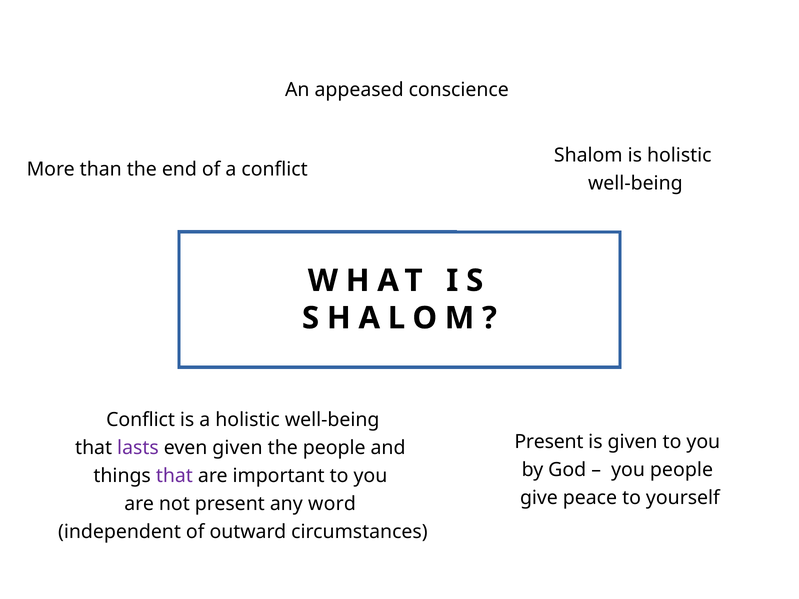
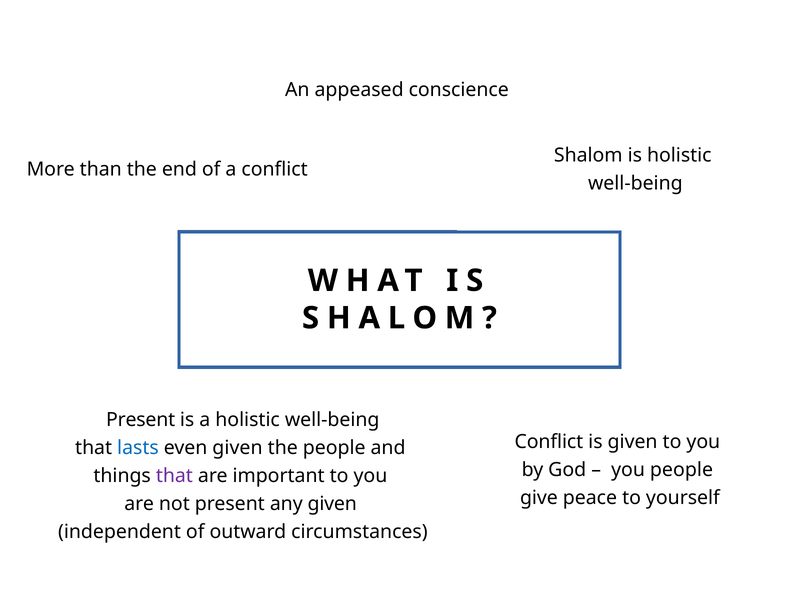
Conflict at (141, 420): Conflict -> Present
Present at (549, 442): Present -> Conflict
lasts colour: purple -> blue
any word: word -> given
